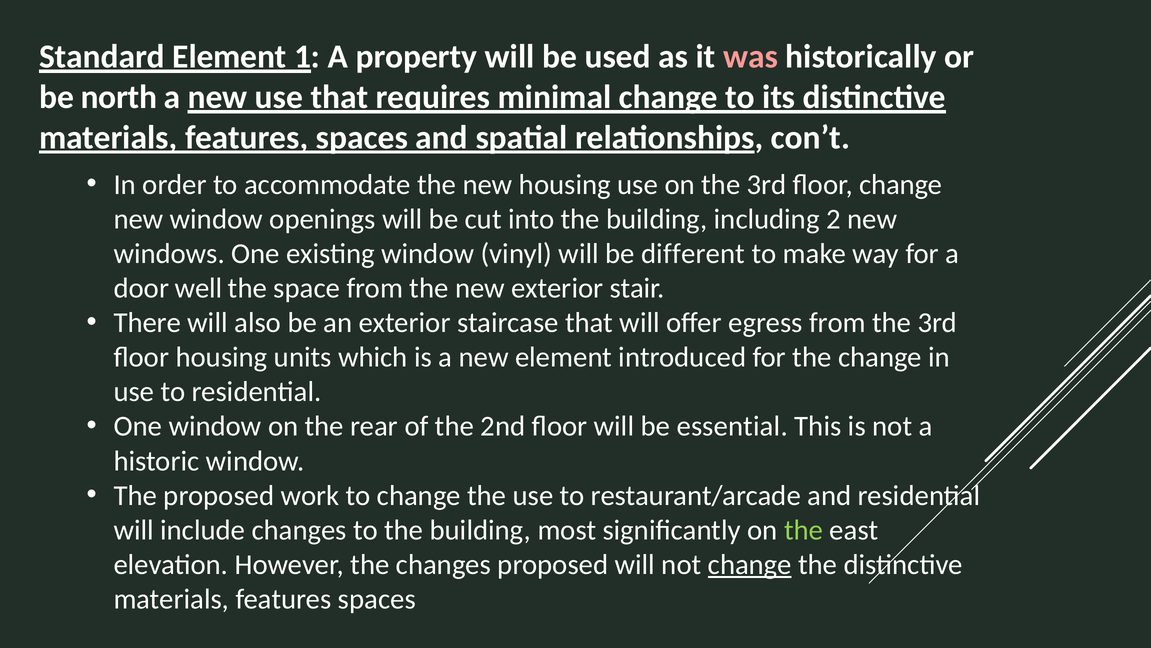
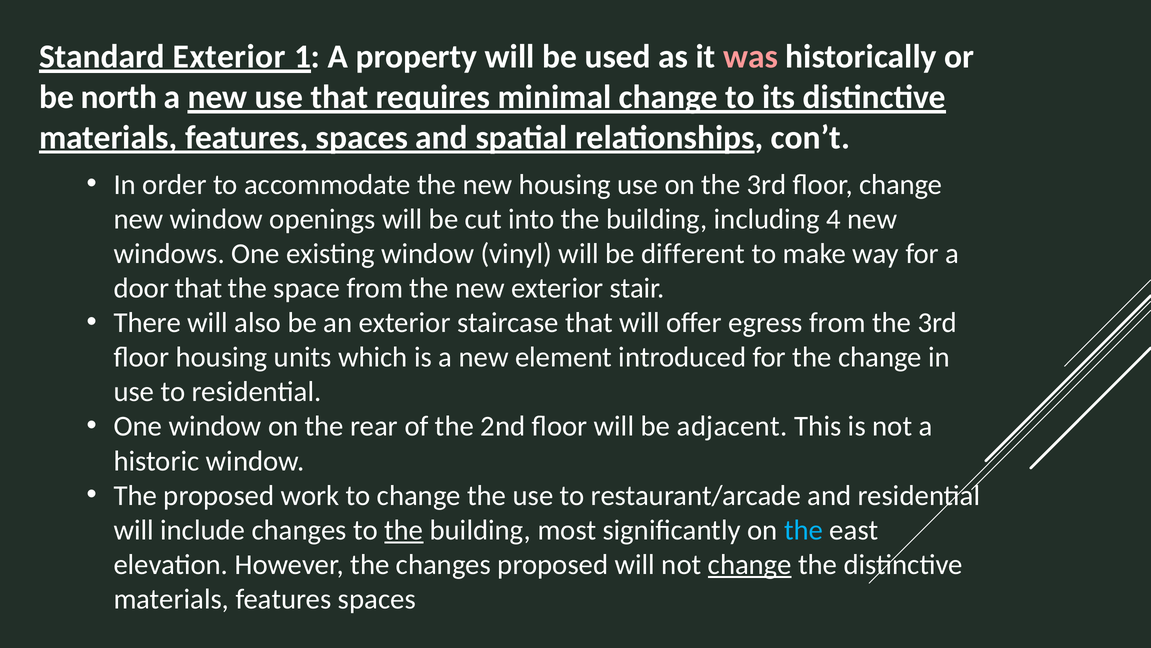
Standard Element: Element -> Exterior
2: 2 -> 4
door well: well -> that
essential: essential -> adjacent
the at (404, 530) underline: none -> present
the at (804, 530) colour: light green -> light blue
